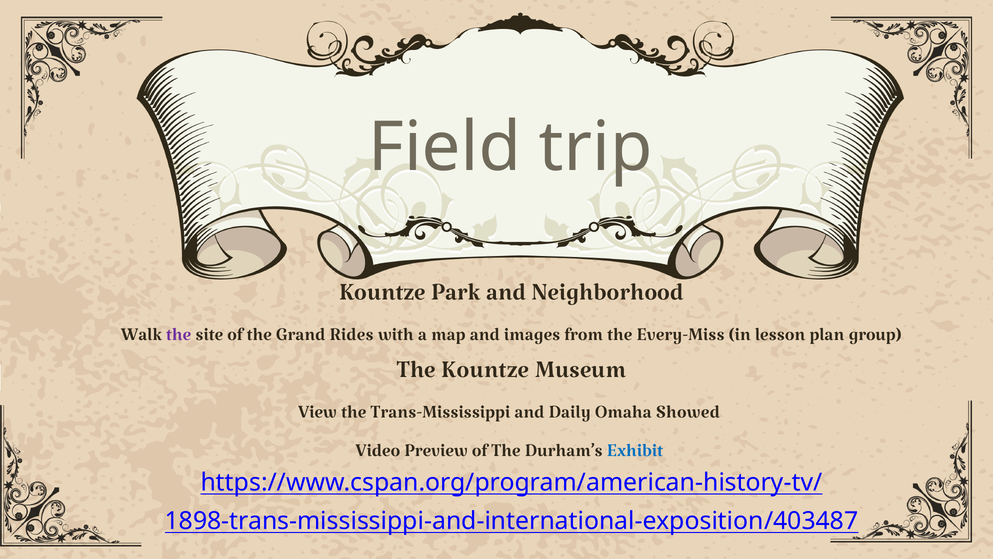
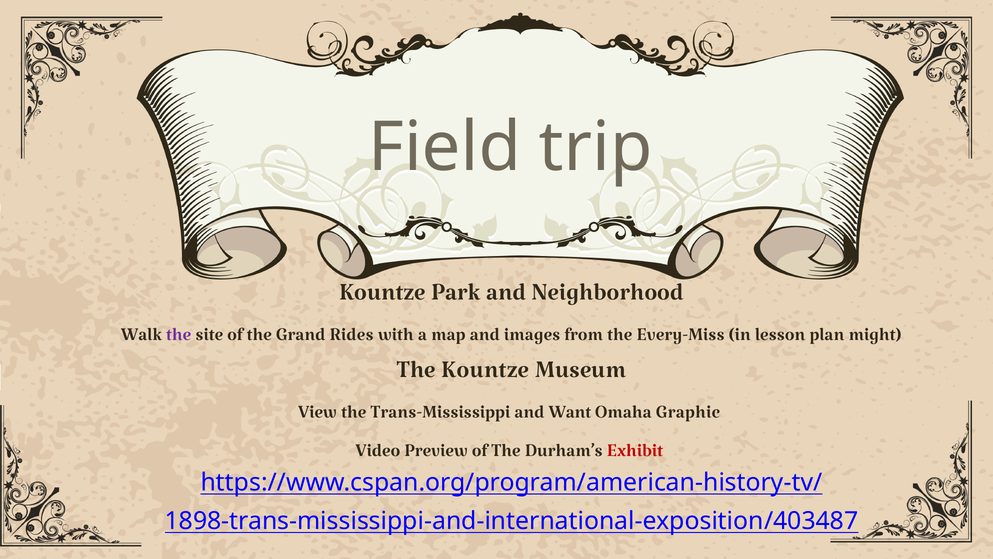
group: group -> might
Daily: Daily -> Want
Showed: Showed -> Graphic
Exhibit colour: blue -> red
